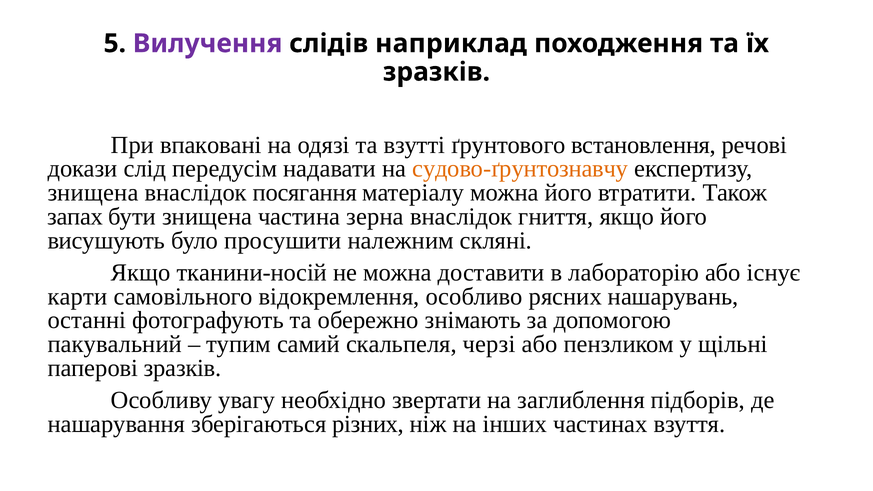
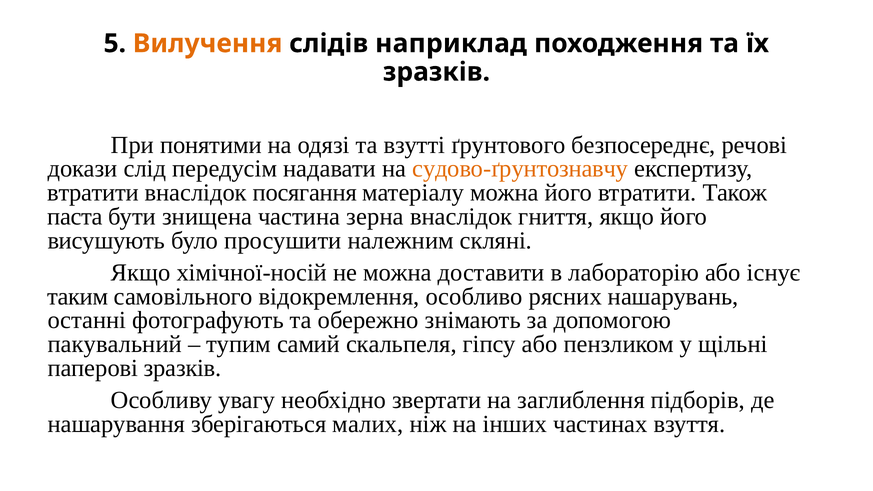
Вилучення colour: purple -> orange
впаковані: впаковані -> понятими
встановлення: встановлення -> безпосереднє
знищена at (93, 193): знищена -> втратити
запах: запах -> паста
тканини-носій: тканини-носій -> хімічної-носій
карти: карти -> таким
черзі: черзі -> гіпсу
різних: різних -> малих
